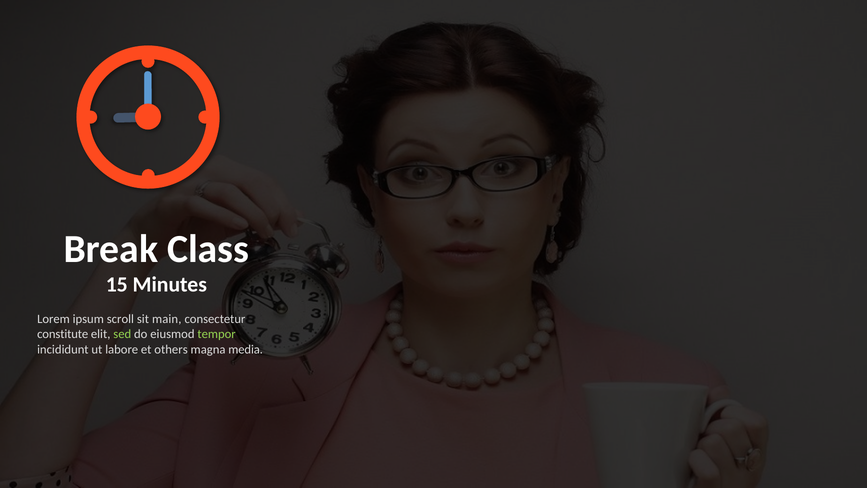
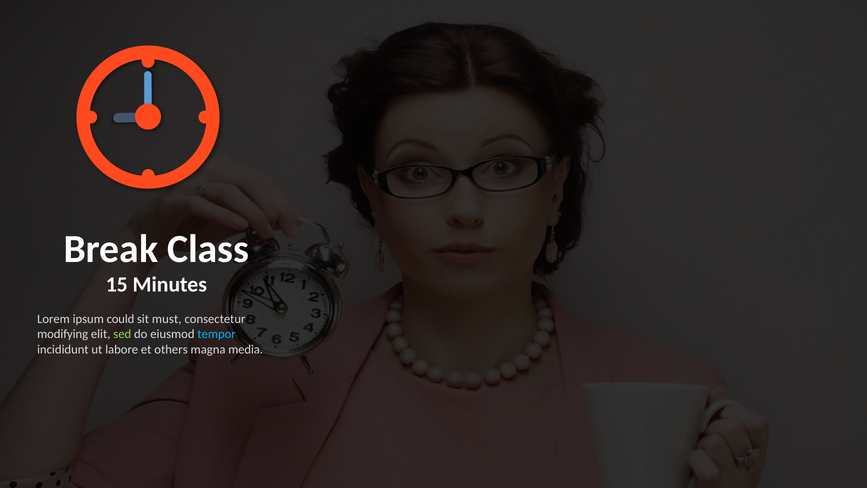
scroll: scroll -> could
main: main -> must
constitute: constitute -> modifying
tempor colour: light green -> light blue
